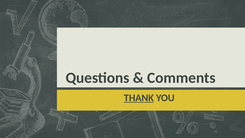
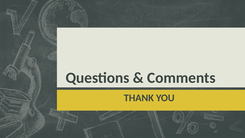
THANK underline: present -> none
